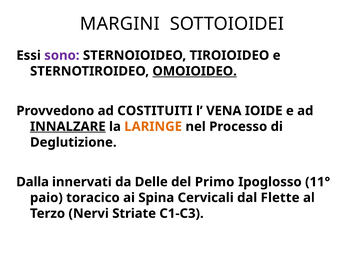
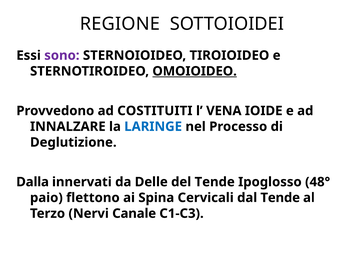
MARGINI: MARGINI -> REGIONE
INNALZARE underline: present -> none
LARINGE colour: orange -> blue
del Primo: Primo -> Tende
11°: 11° -> 48°
toracico: toracico -> flettono
dal Flette: Flette -> Tende
Striate: Striate -> Canale
